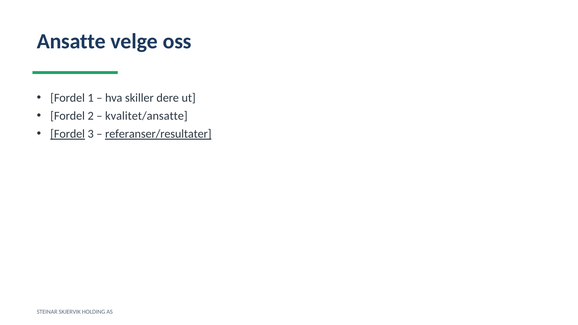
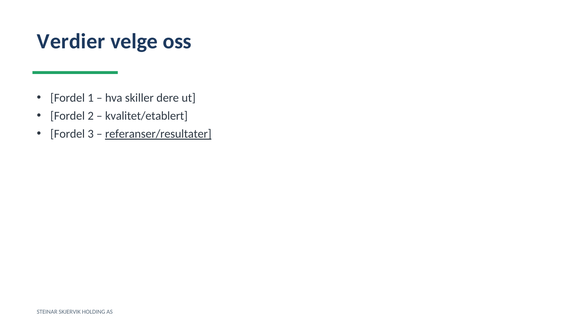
Ansatte: Ansatte -> Verdier
kvalitet/ansatte: kvalitet/ansatte -> kvalitet/etablert
Fordel at (68, 134) underline: present -> none
